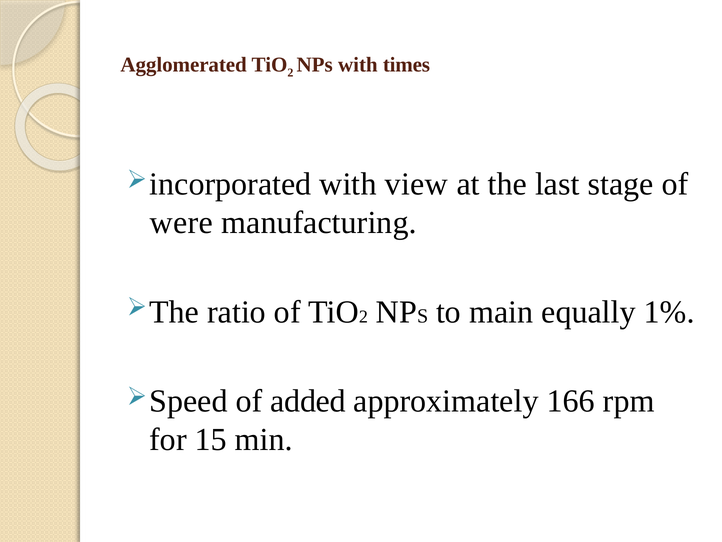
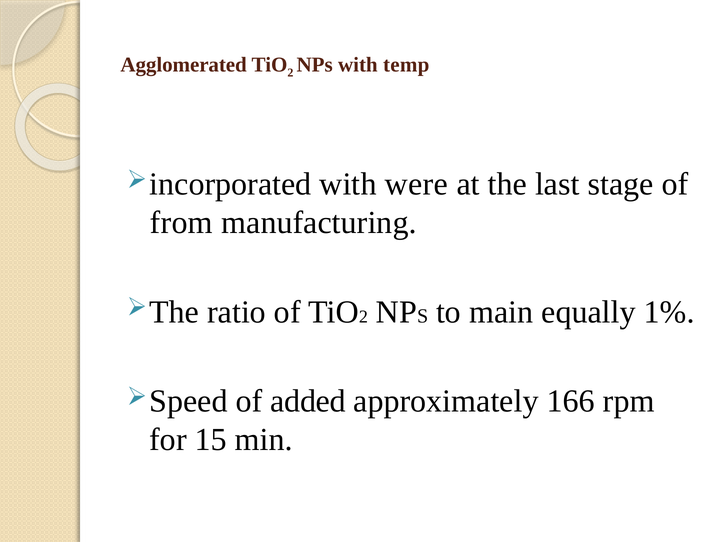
times: times -> temp
view: view -> were
were: were -> from
